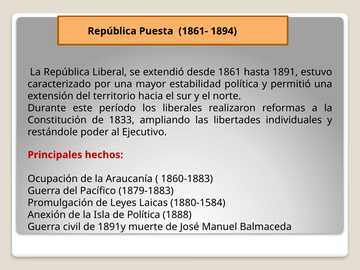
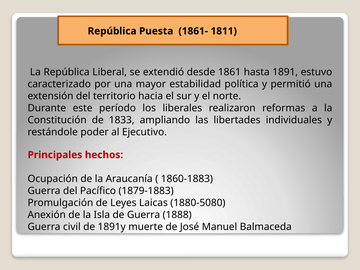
1894: 1894 -> 1811
1880-1584: 1880-1584 -> 1880-5080
de Política: Política -> Guerra
